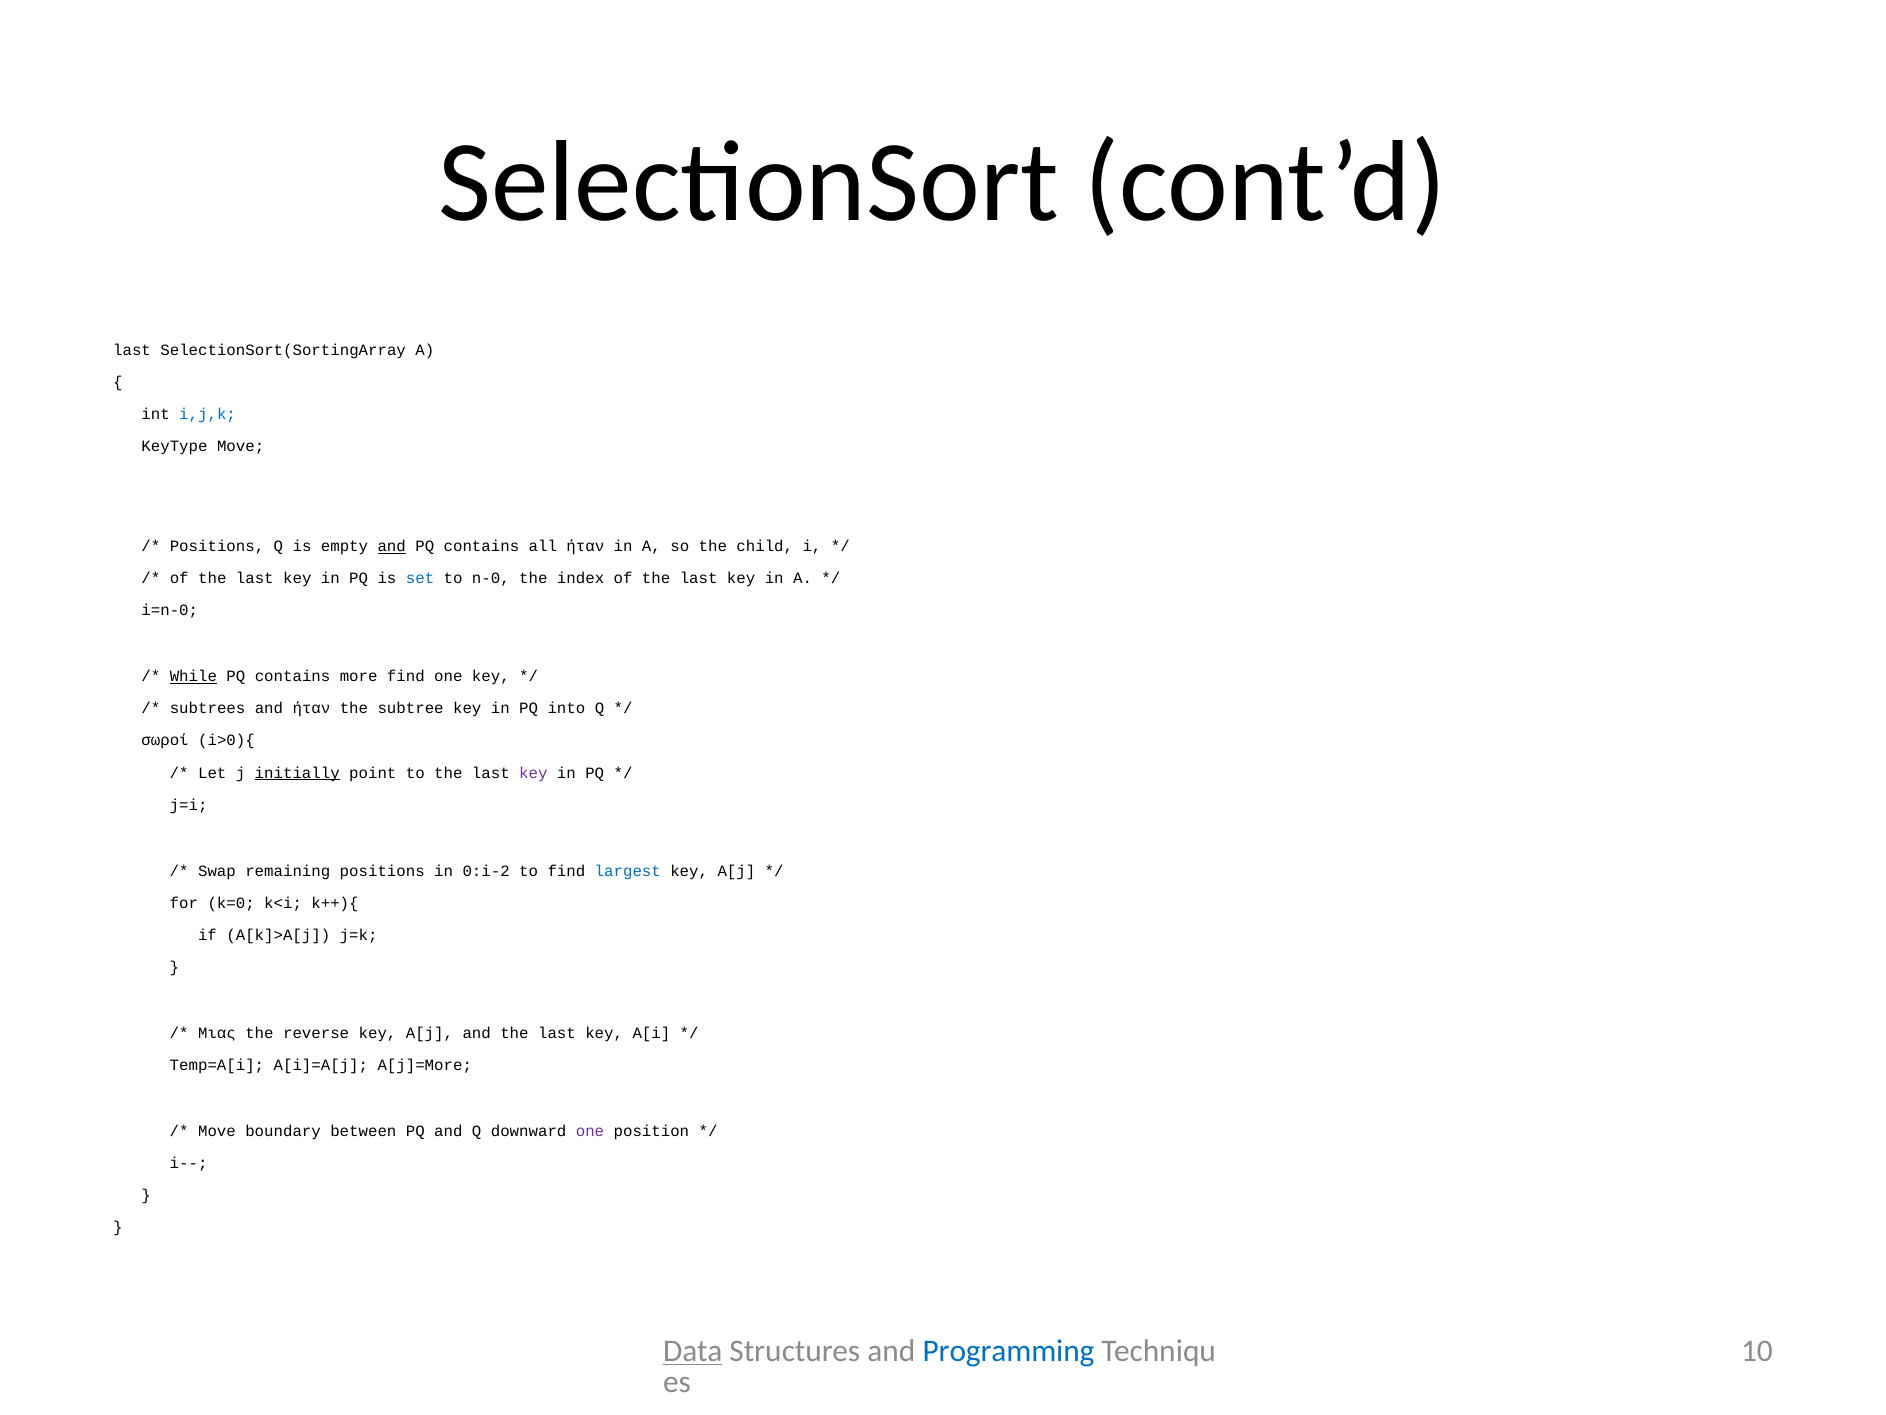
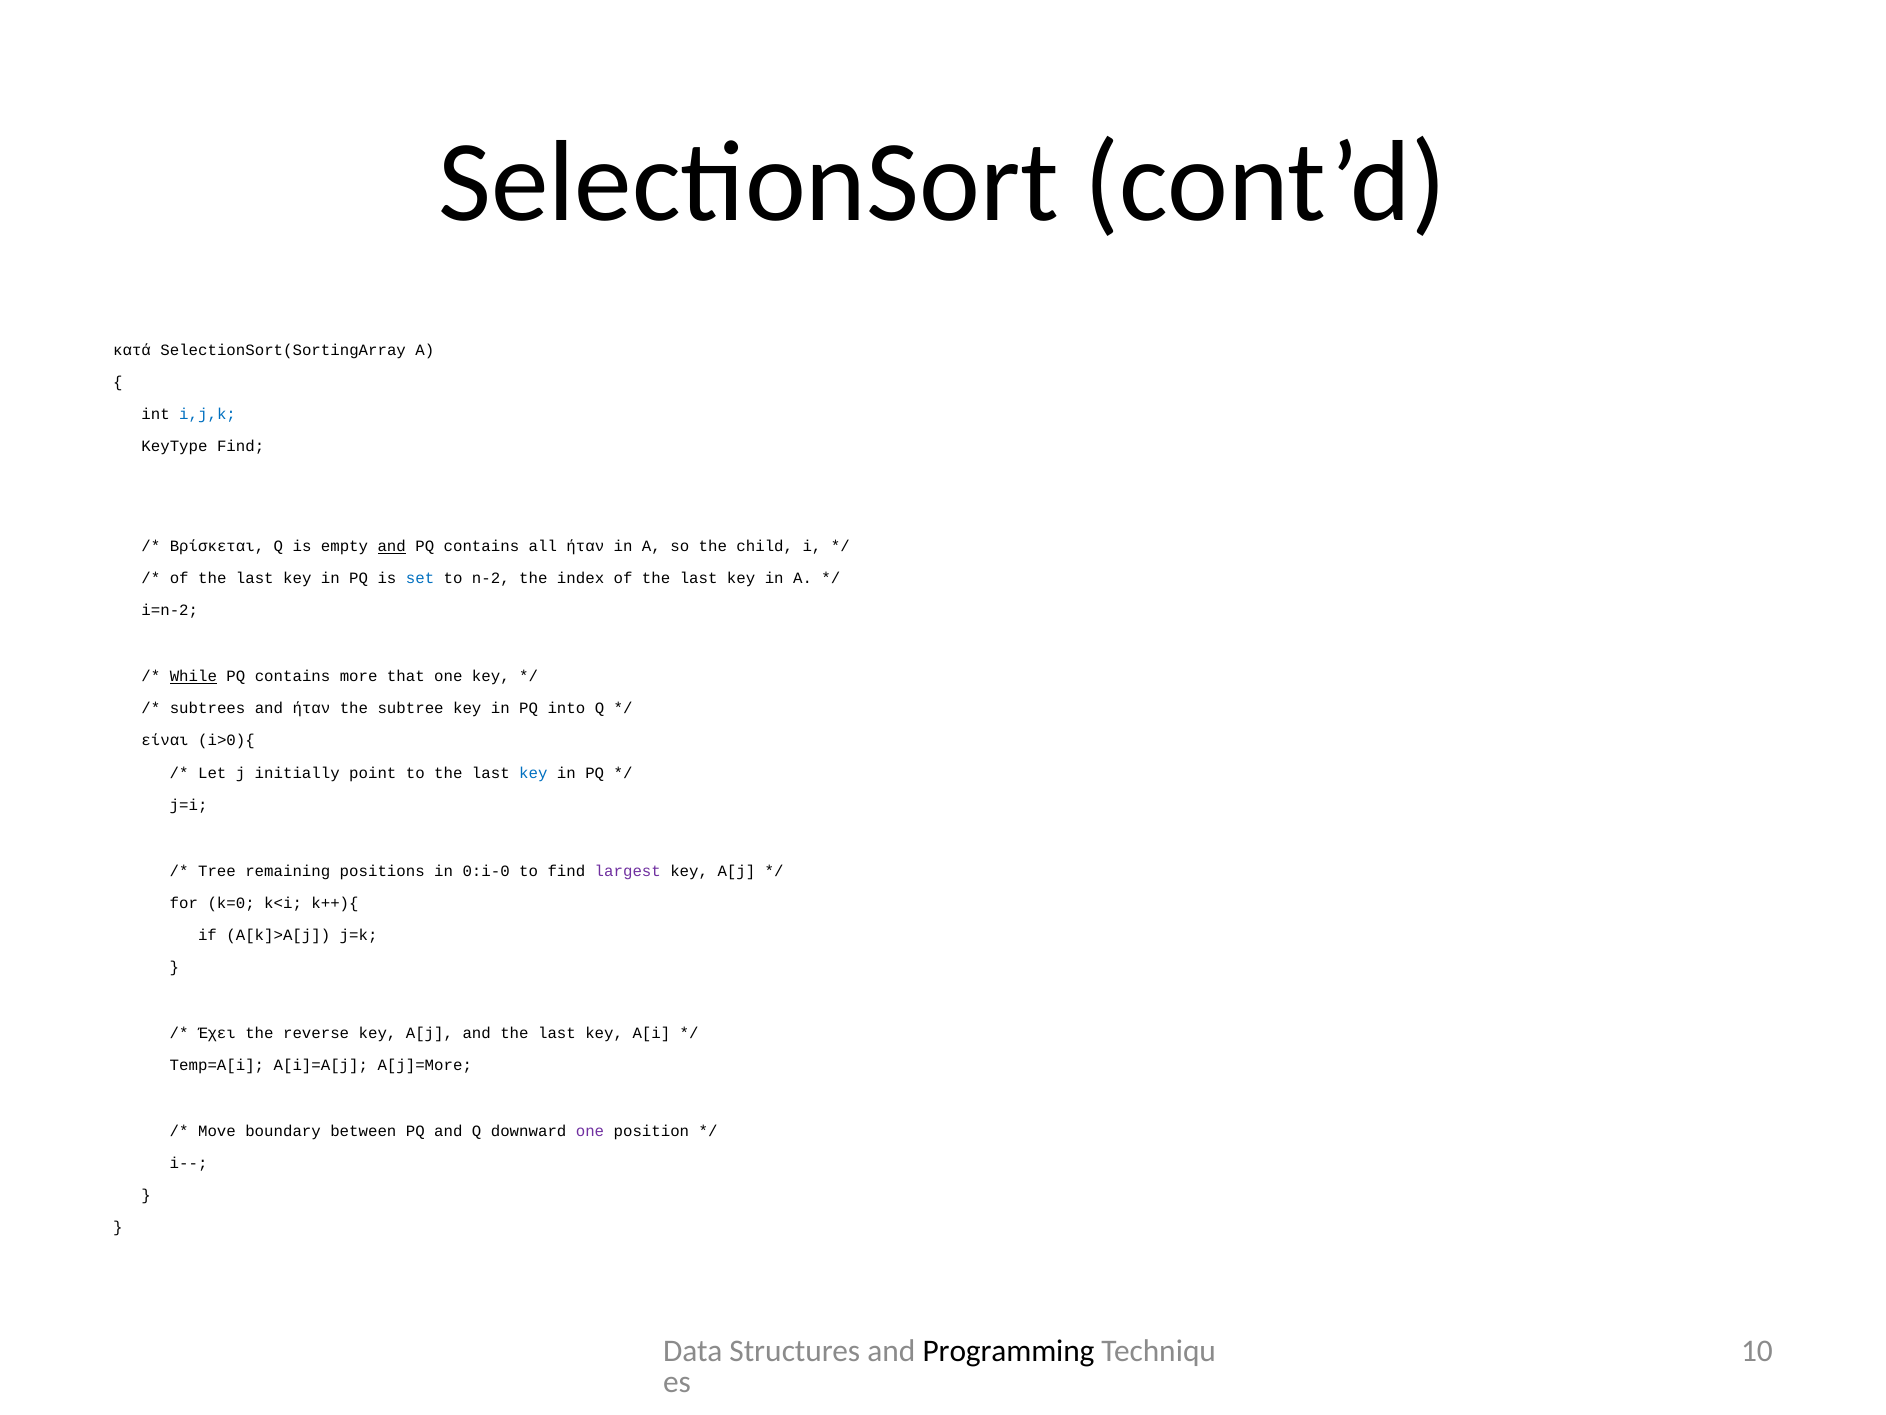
last at (132, 350): last -> κατά
KeyType Move: Move -> Find
Positions at (217, 546): Positions -> Βρίσκεται
n-0: n-0 -> n-2
i=n-0: i=n-0 -> i=n-2
more find: find -> that
σωροί: σωροί -> είναι
initially underline: present -> none
key at (533, 773) colour: purple -> blue
Swap: Swap -> Tree
0:i-2: 0:i-2 -> 0:i-0
largest colour: blue -> purple
Μιας: Μιας -> Έχει
Data underline: present -> none
Programming colour: blue -> black
